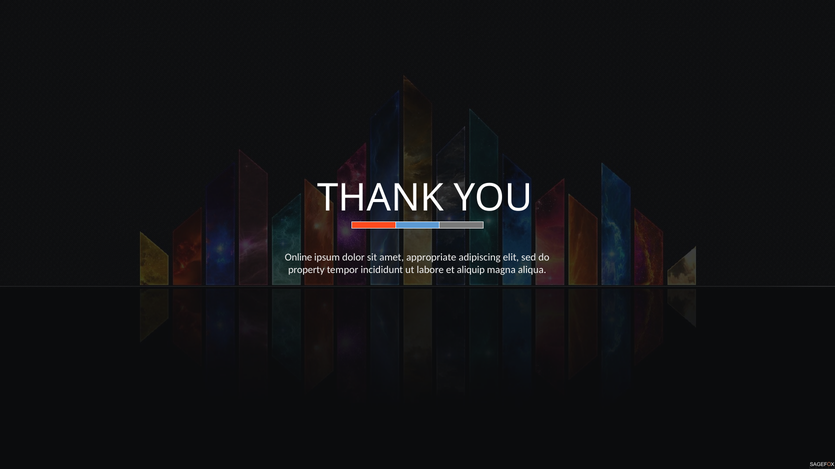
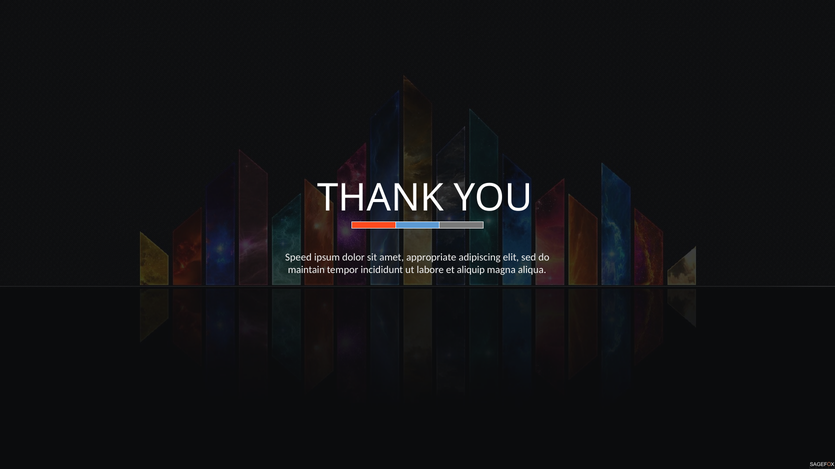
Online: Online -> Speed
property: property -> maintain
